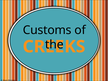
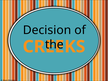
Customs: Customs -> Decision
